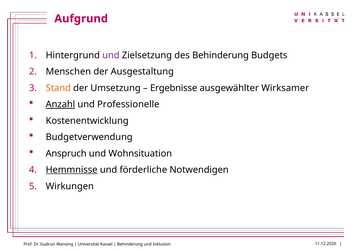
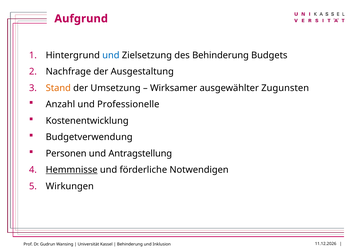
und at (111, 55) colour: purple -> blue
Menschen: Menschen -> Nachfrage
Ergebnisse: Ergebnisse -> Wirksamer
Wirksamer: Wirksamer -> Zugunsten
Anzahl underline: present -> none
Anspruch: Anspruch -> Personen
Wohnsituation: Wohnsituation -> Antragstellung
